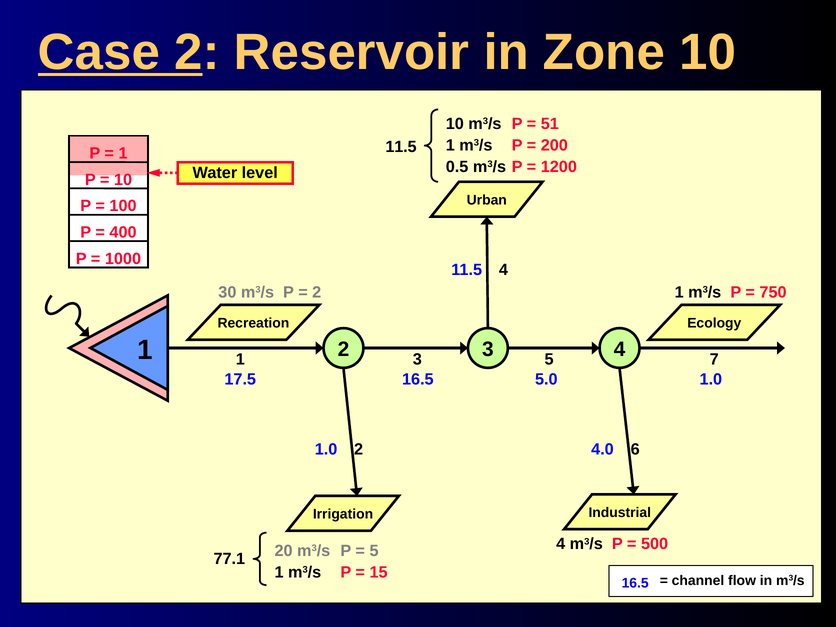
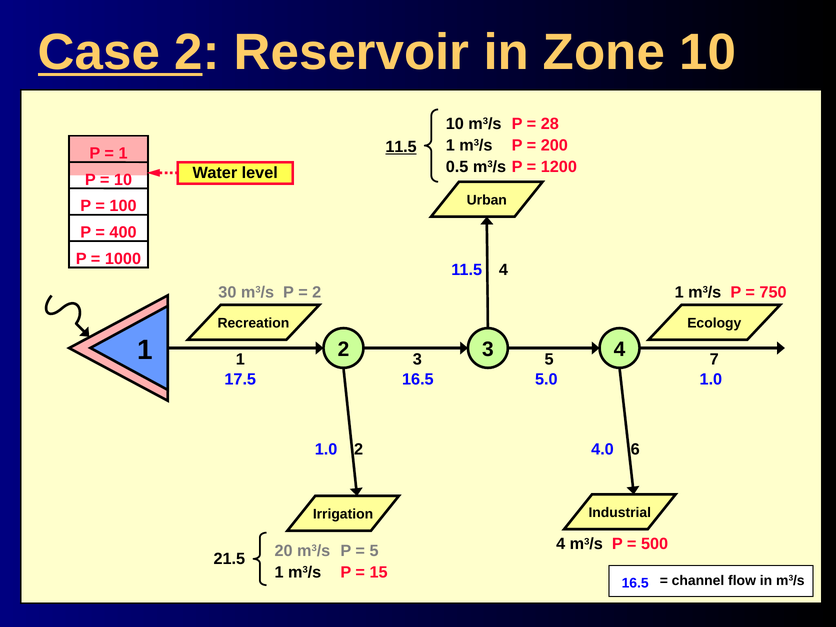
51: 51 -> 28
11.5 at (401, 147) underline: none -> present
77.1: 77.1 -> 21.5
